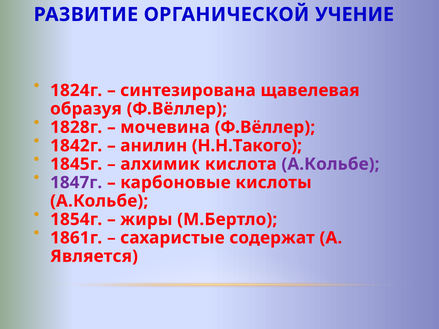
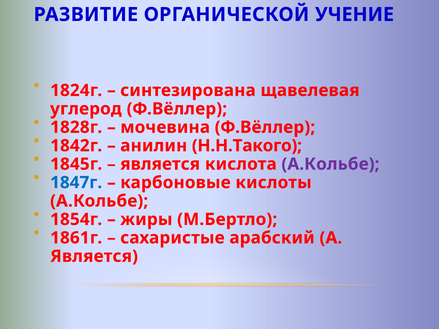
образуя: образуя -> углерод
алхимик at (160, 164): алхимик -> является
1847г colour: purple -> blue
содержат: содержат -> арабский
